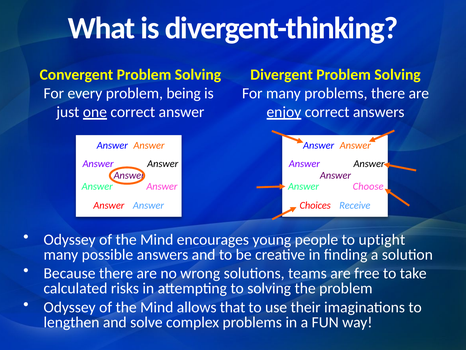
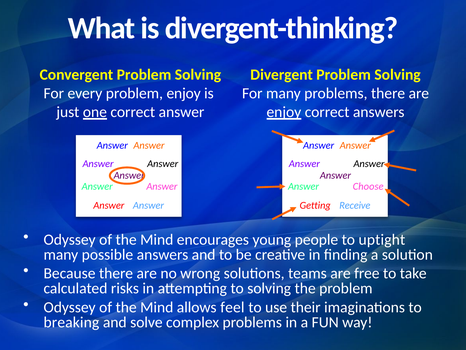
problem being: being -> enjoy
Choices: Choices -> Getting
that: that -> feel
lengthen: lengthen -> breaking
